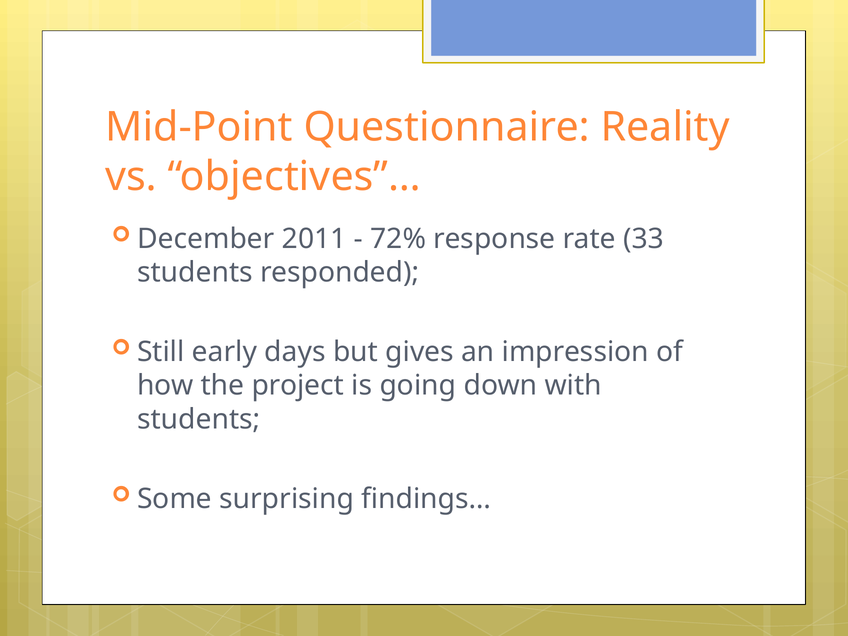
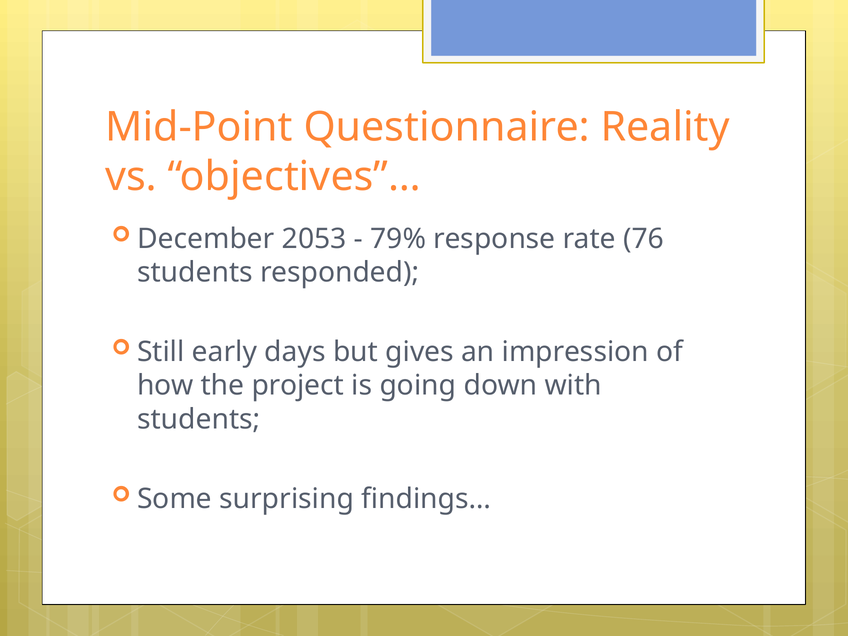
2011: 2011 -> 2053
72%: 72% -> 79%
33: 33 -> 76
